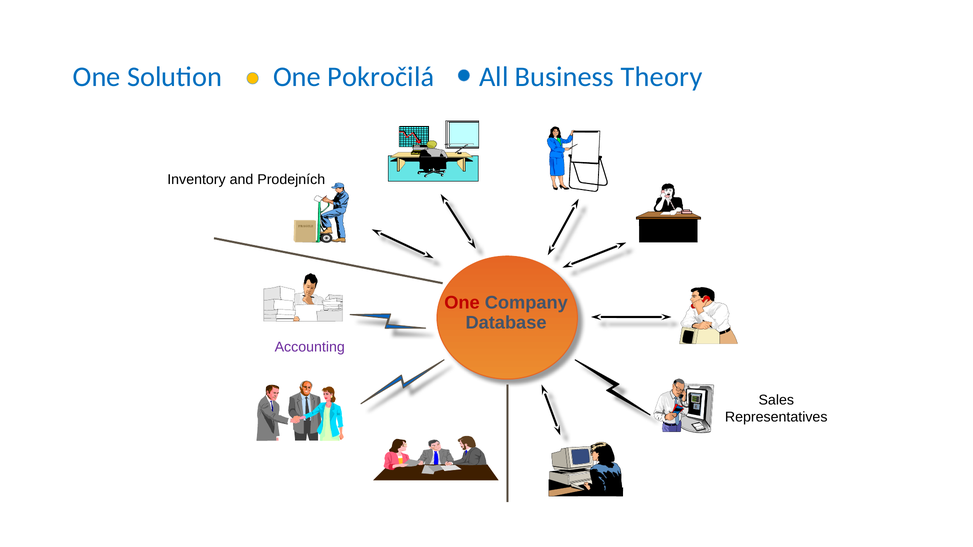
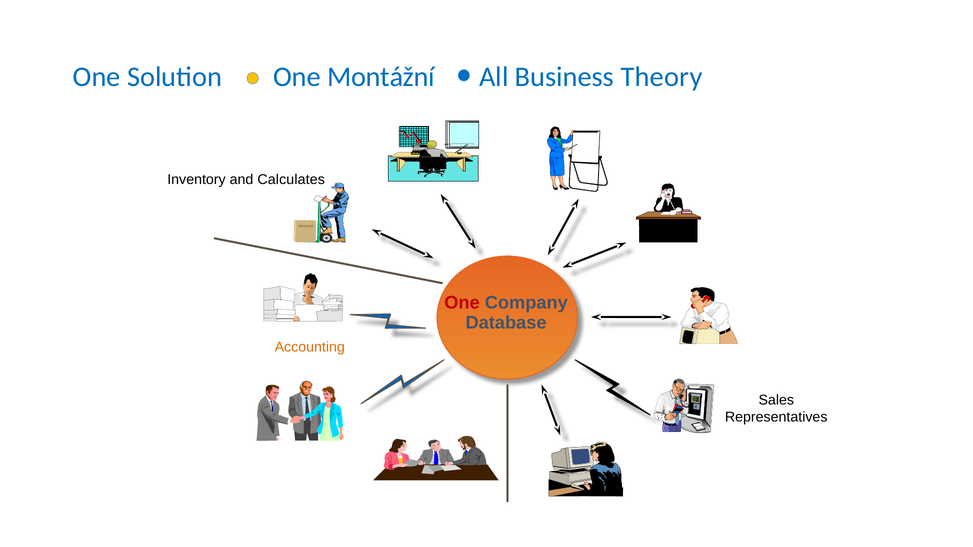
Pokročilá: Pokročilá -> Montážní
Prodejních: Prodejních -> Calculates
Accounting colour: purple -> orange
